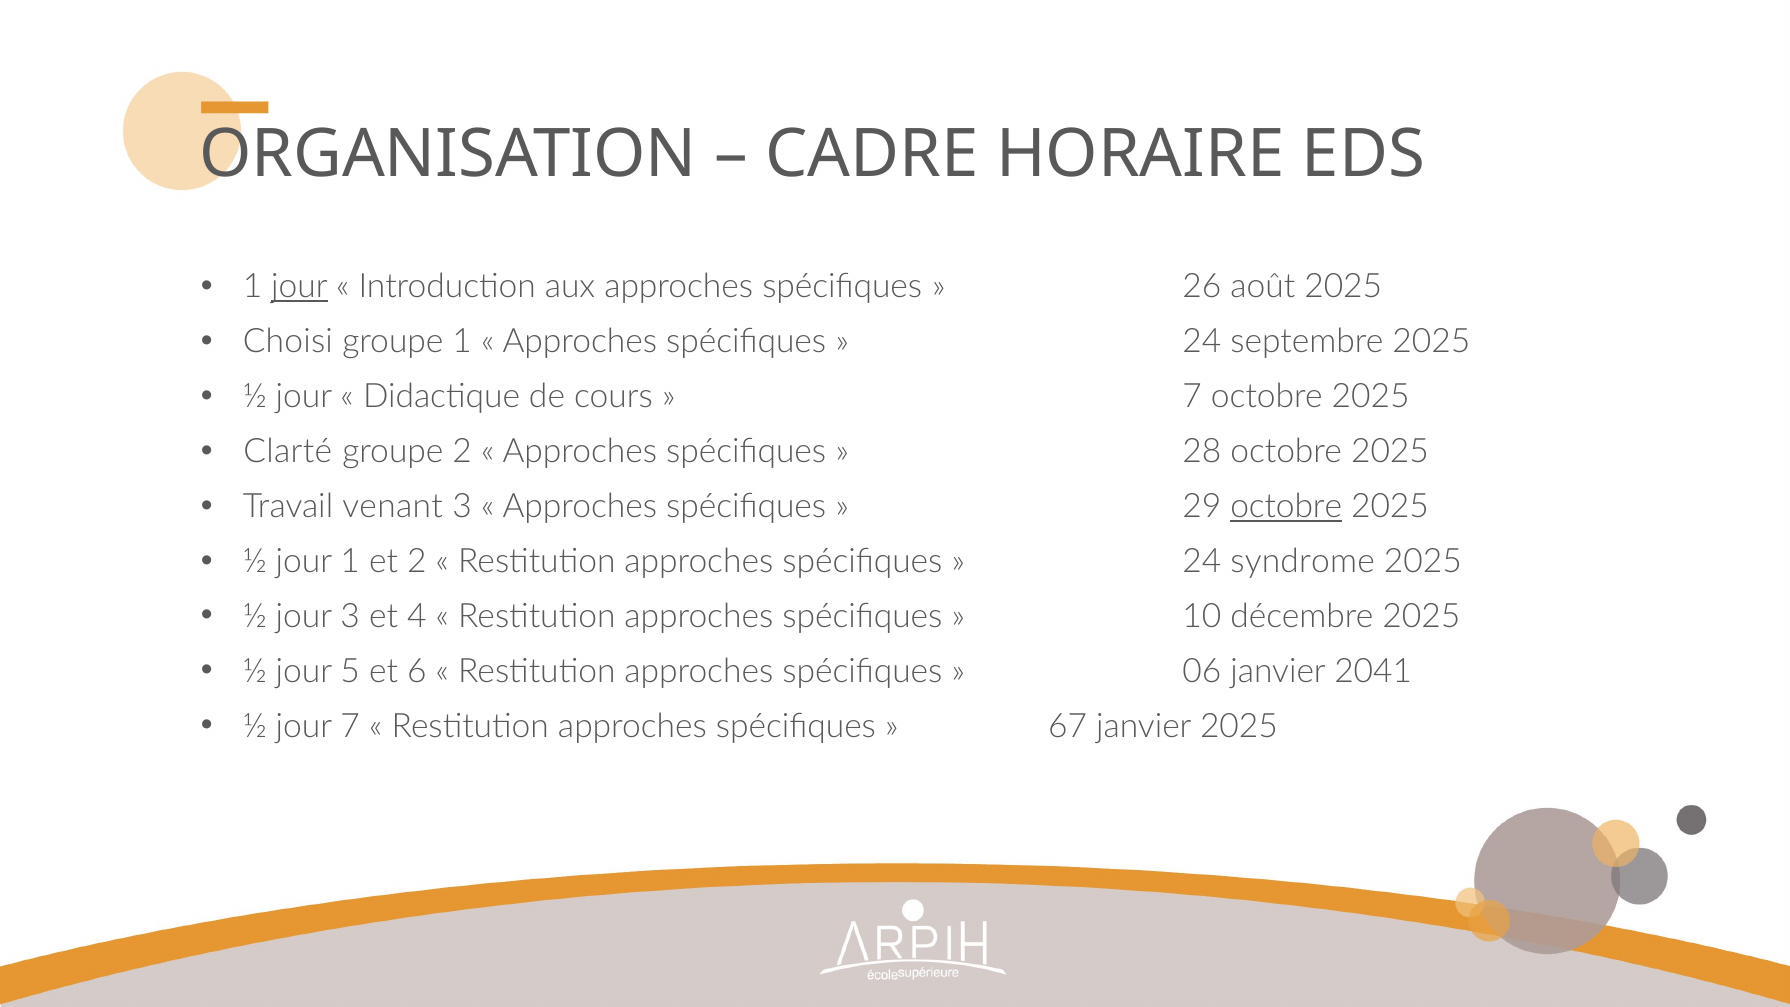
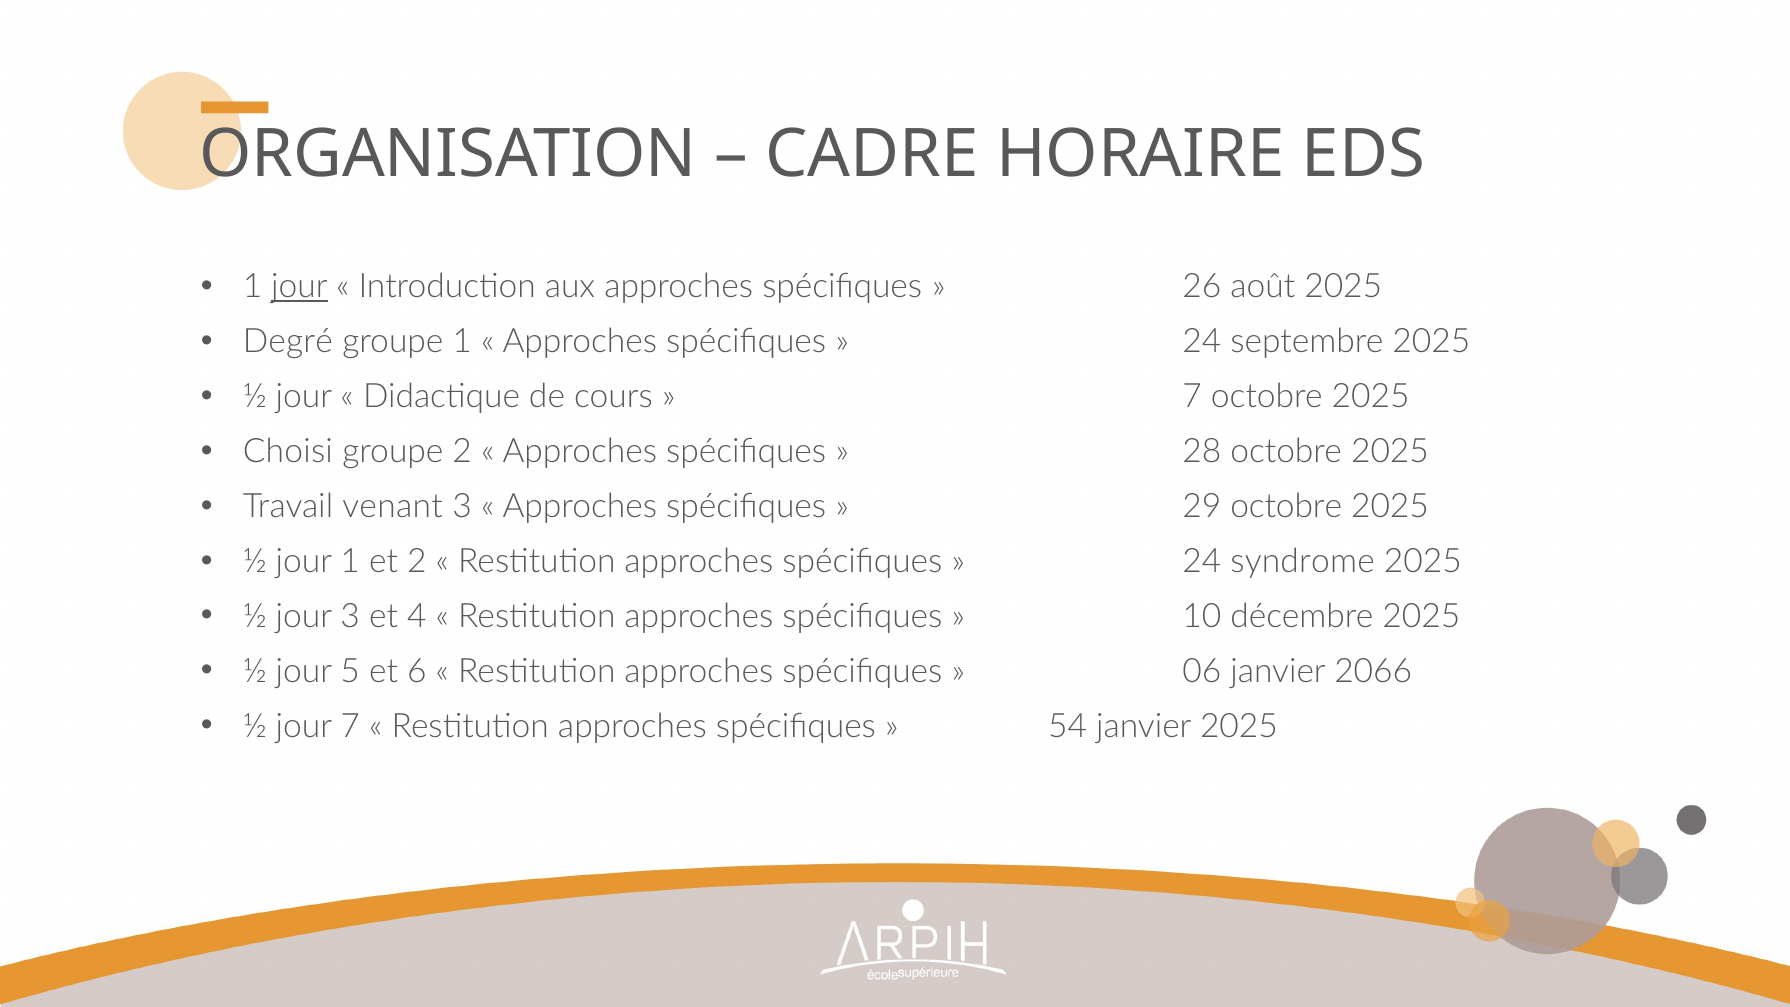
Choisi: Choisi -> Degré
Clarté: Clarté -> Choisi
octobre at (1286, 506) underline: present -> none
2041: 2041 -> 2066
67: 67 -> 54
